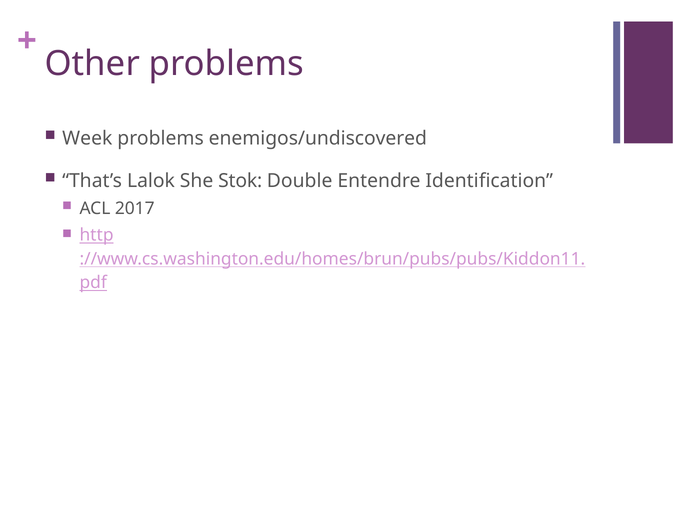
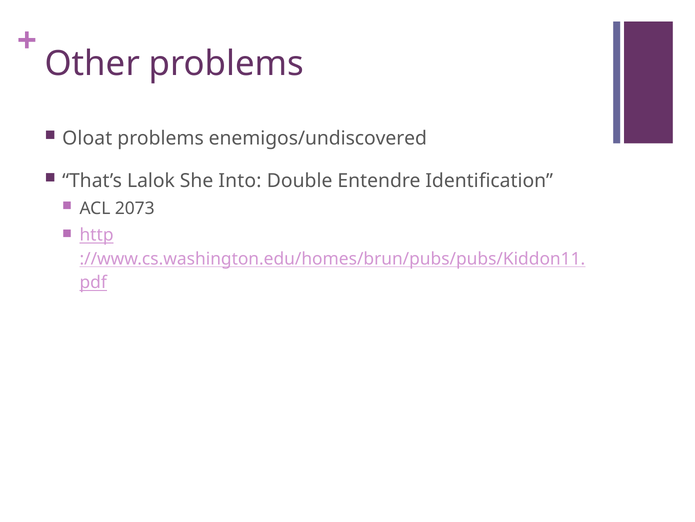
Week: Week -> Oloat
Stok: Stok -> Into
2017: 2017 -> 2073
